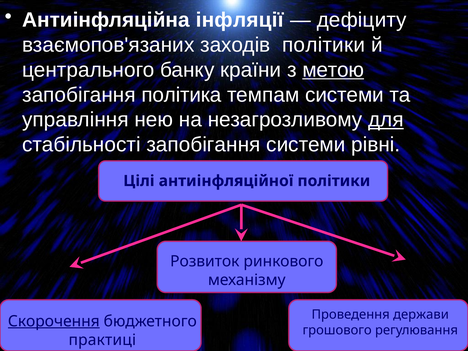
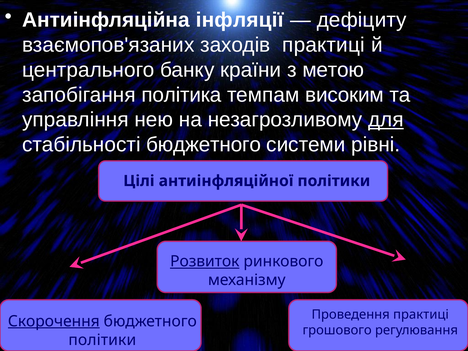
заходів політики: політики -> практиці
метою underline: present -> none
темпам системи: системи -> високим
стабільності запобігання: запобігання -> бюджетного
Розвиток underline: none -> present
Проведення держави: держави -> практиці
практиці at (102, 340): практиці -> політики
